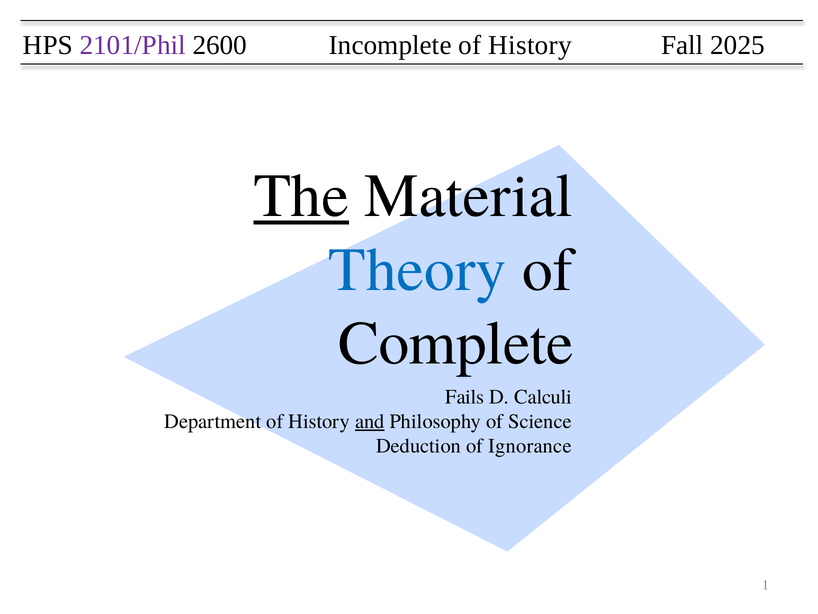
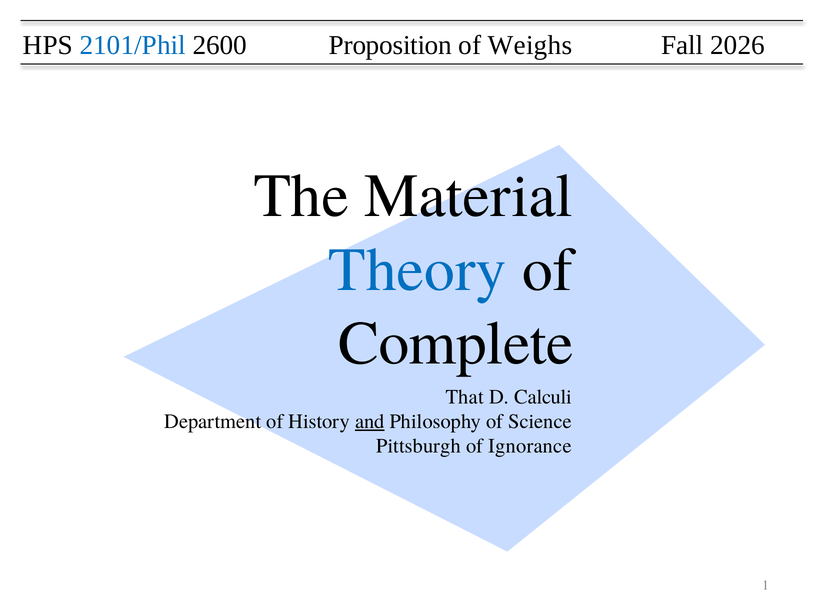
2101/Phil colour: purple -> blue
Incomplete: Incomplete -> Proposition
History at (530, 45): History -> Weighs
2025: 2025 -> 2026
The underline: present -> none
Fails: Fails -> That
Deduction: Deduction -> Pittsburgh
